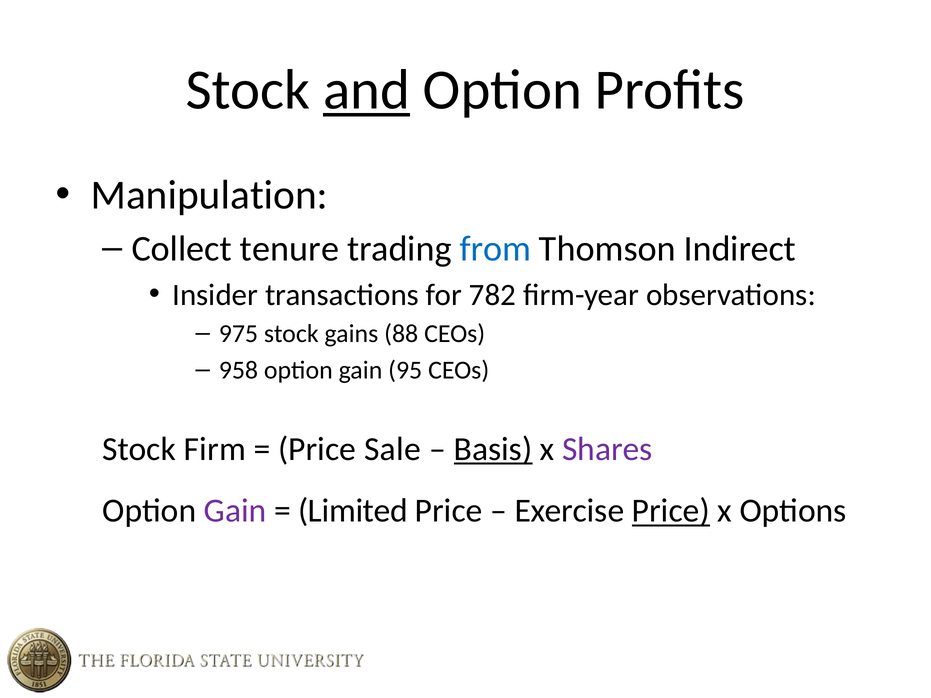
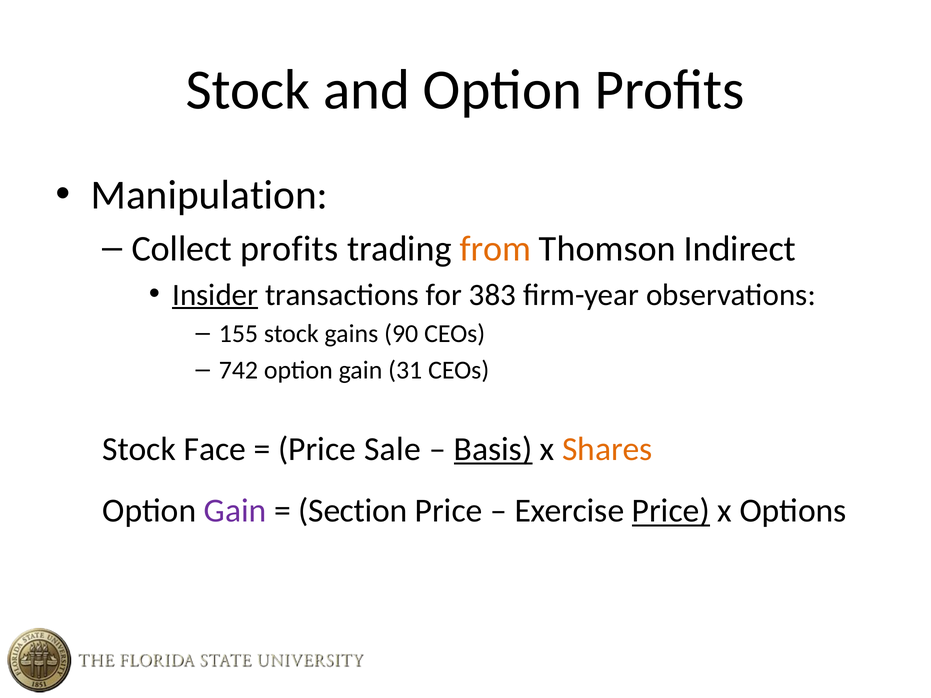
and underline: present -> none
Collect tenure: tenure -> profits
from colour: blue -> orange
Insider underline: none -> present
782: 782 -> 383
975: 975 -> 155
88: 88 -> 90
958: 958 -> 742
95: 95 -> 31
Firm: Firm -> Face
Shares colour: purple -> orange
Limited: Limited -> Section
